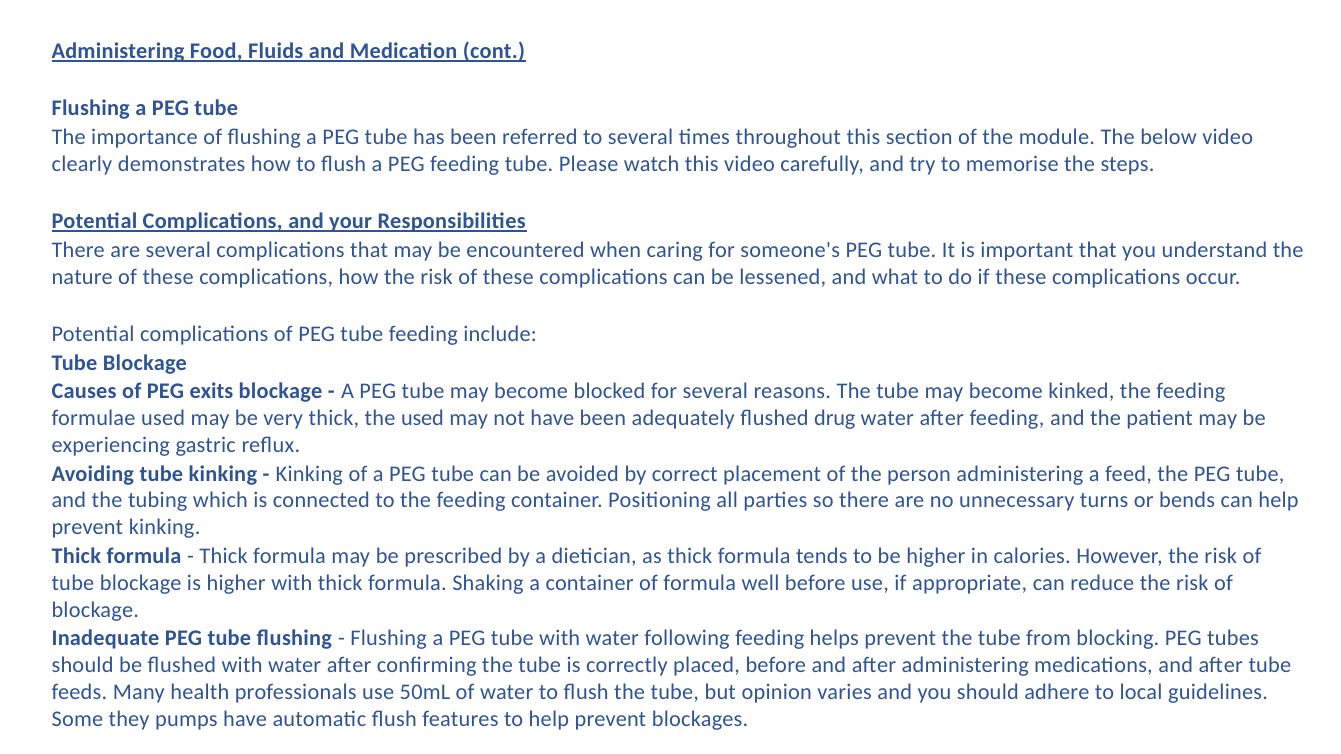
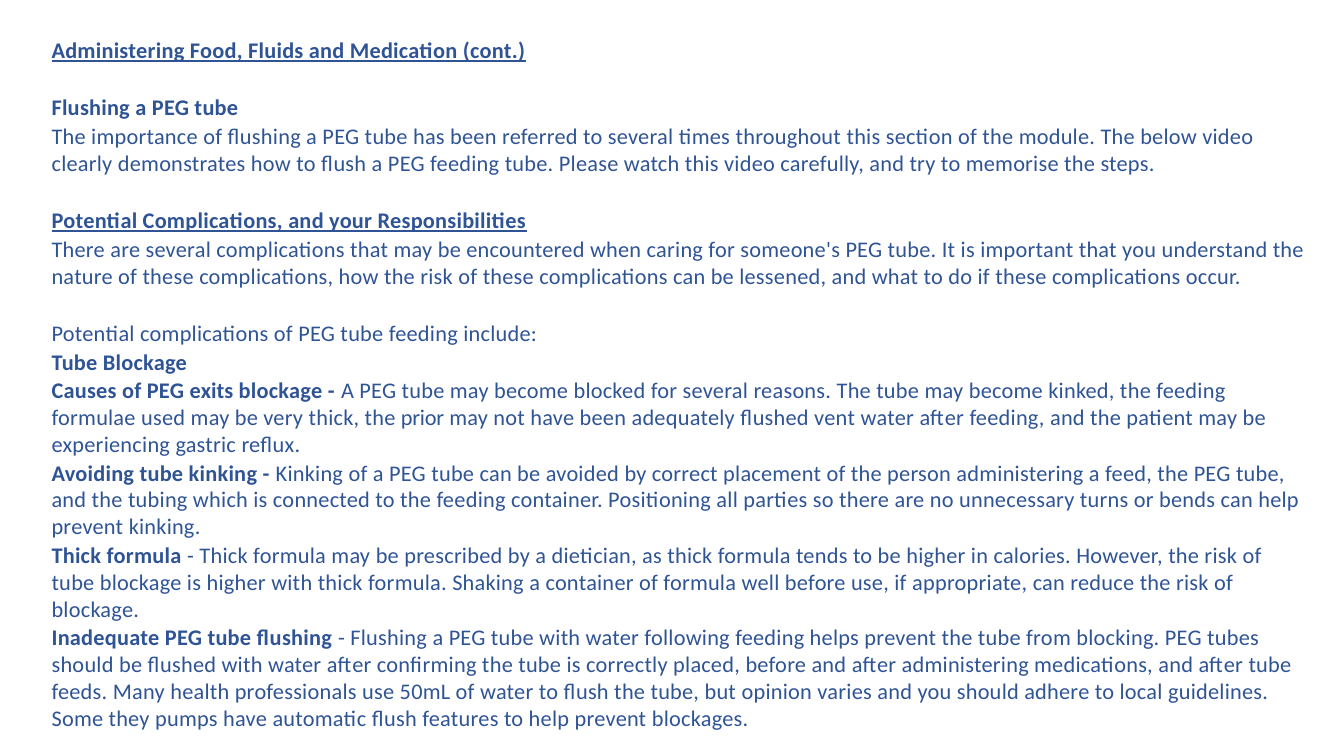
the used: used -> prior
drug: drug -> vent
